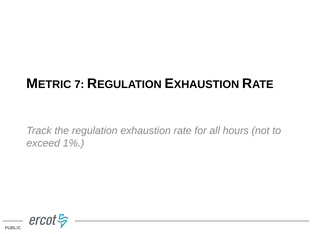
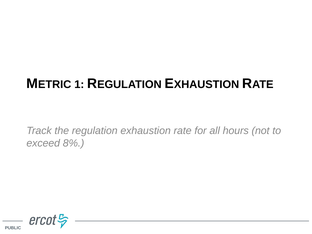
7: 7 -> 1
1%: 1% -> 8%
